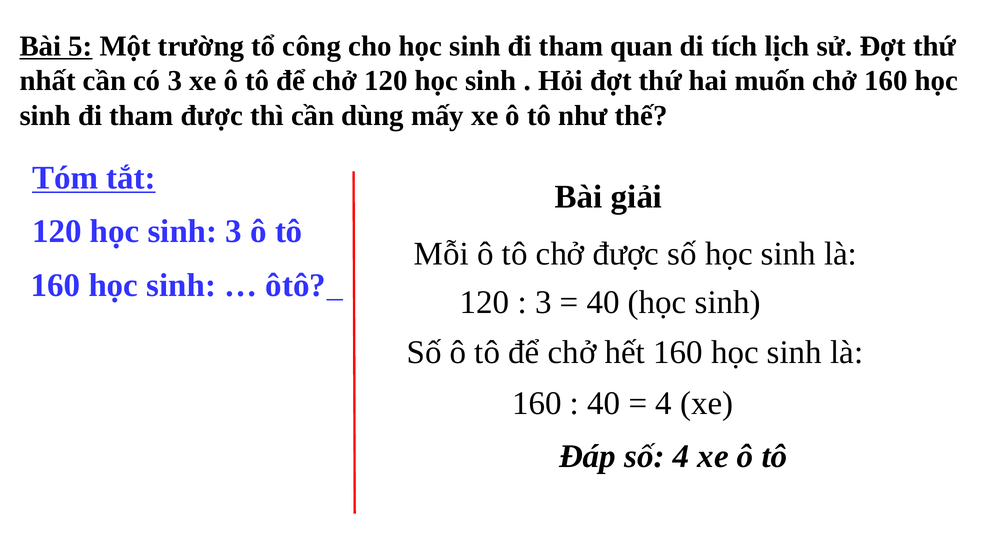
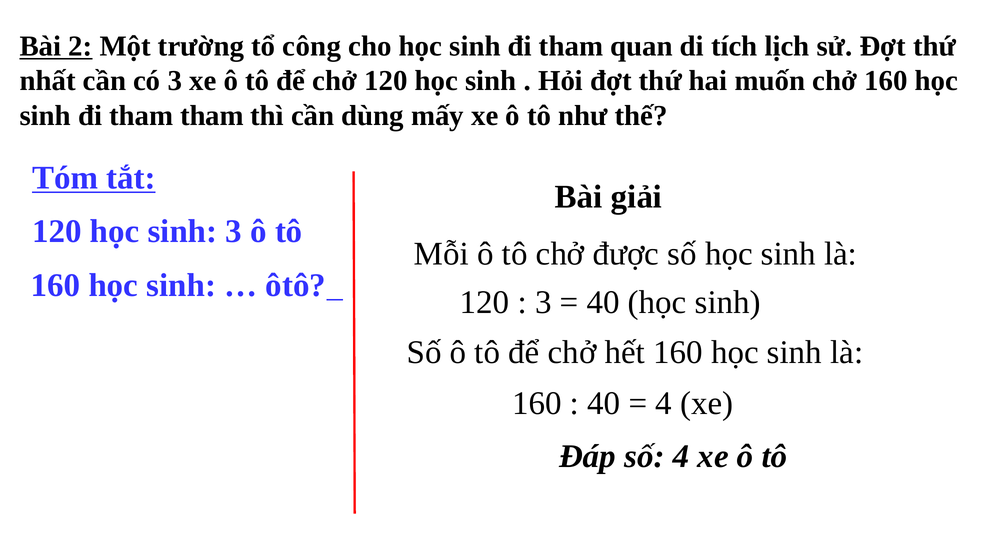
5: 5 -> 2
tham được: được -> tham
